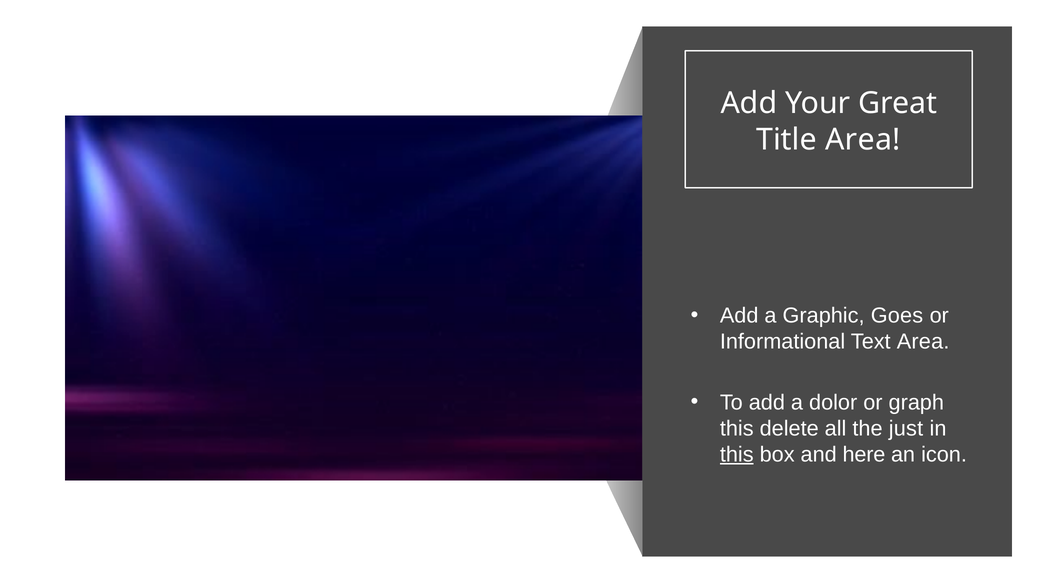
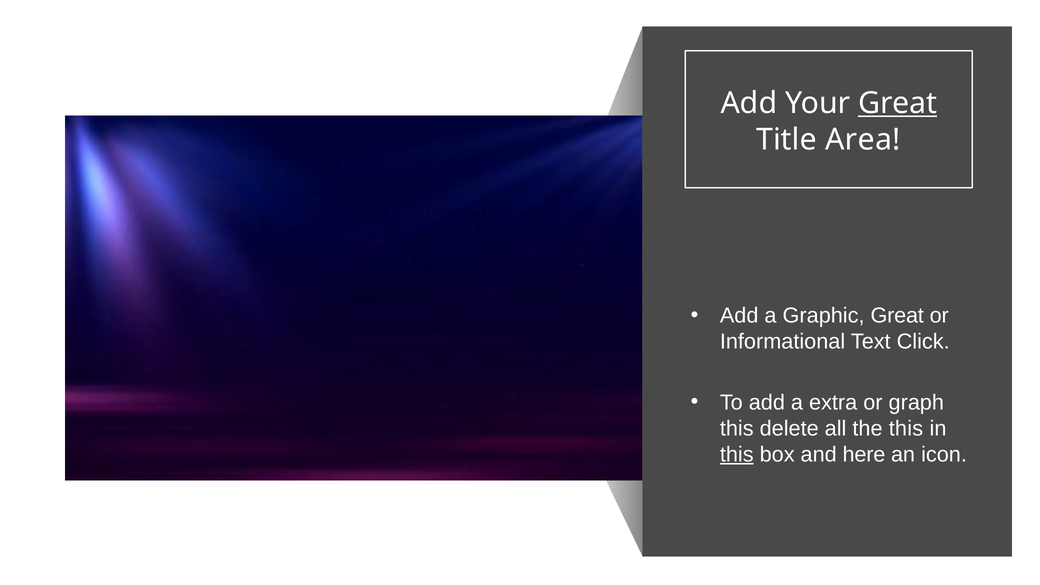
Great at (898, 103) underline: none -> present
Graphic Goes: Goes -> Great
Text Area: Area -> Click
dolor: dolor -> extra
the just: just -> this
